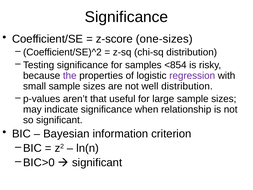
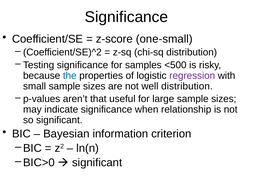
one-sizes: one-sizes -> one-small
<854: <854 -> <500
the colour: purple -> blue
